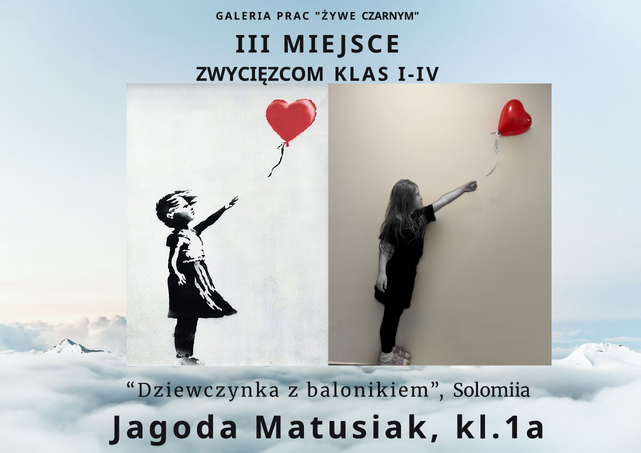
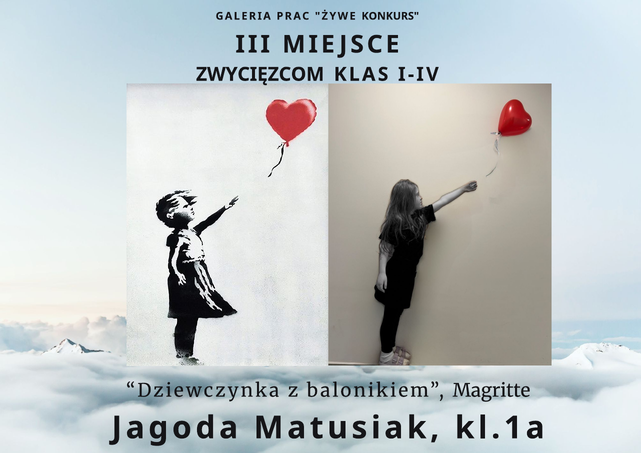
CZARNYM: CZARNYM -> KONKURS
Solomiia: Solomiia -> Magritte
